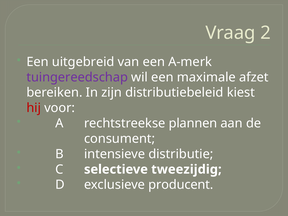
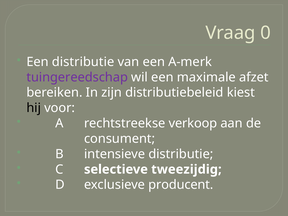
2: 2 -> 0
Een uitgebreid: uitgebreid -> distributie
hij colour: red -> black
plannen: plannen -> verkoop
